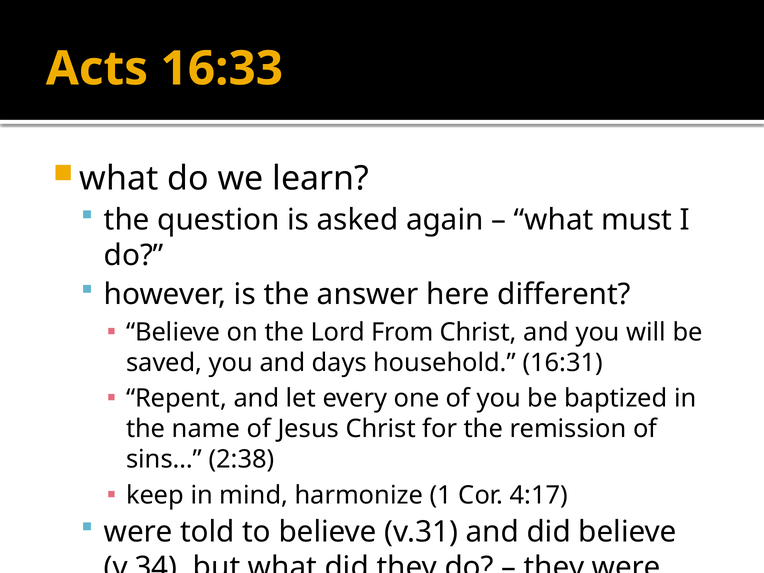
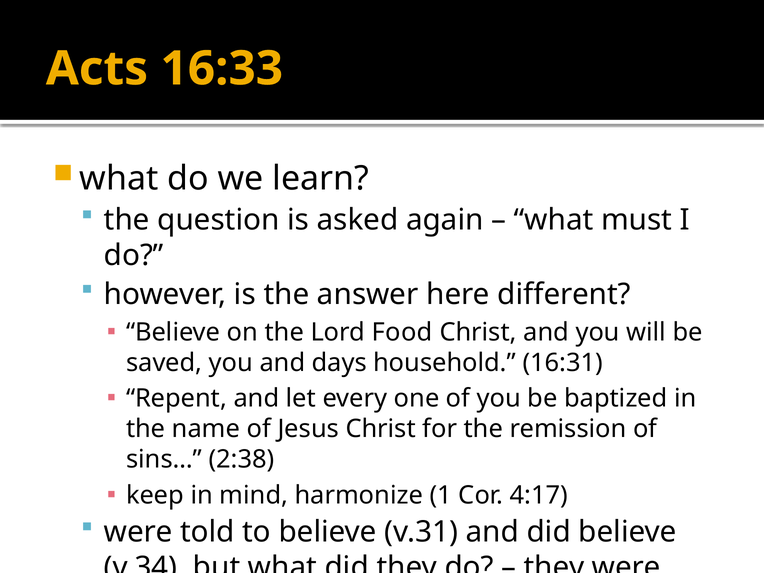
From: From -> Food
